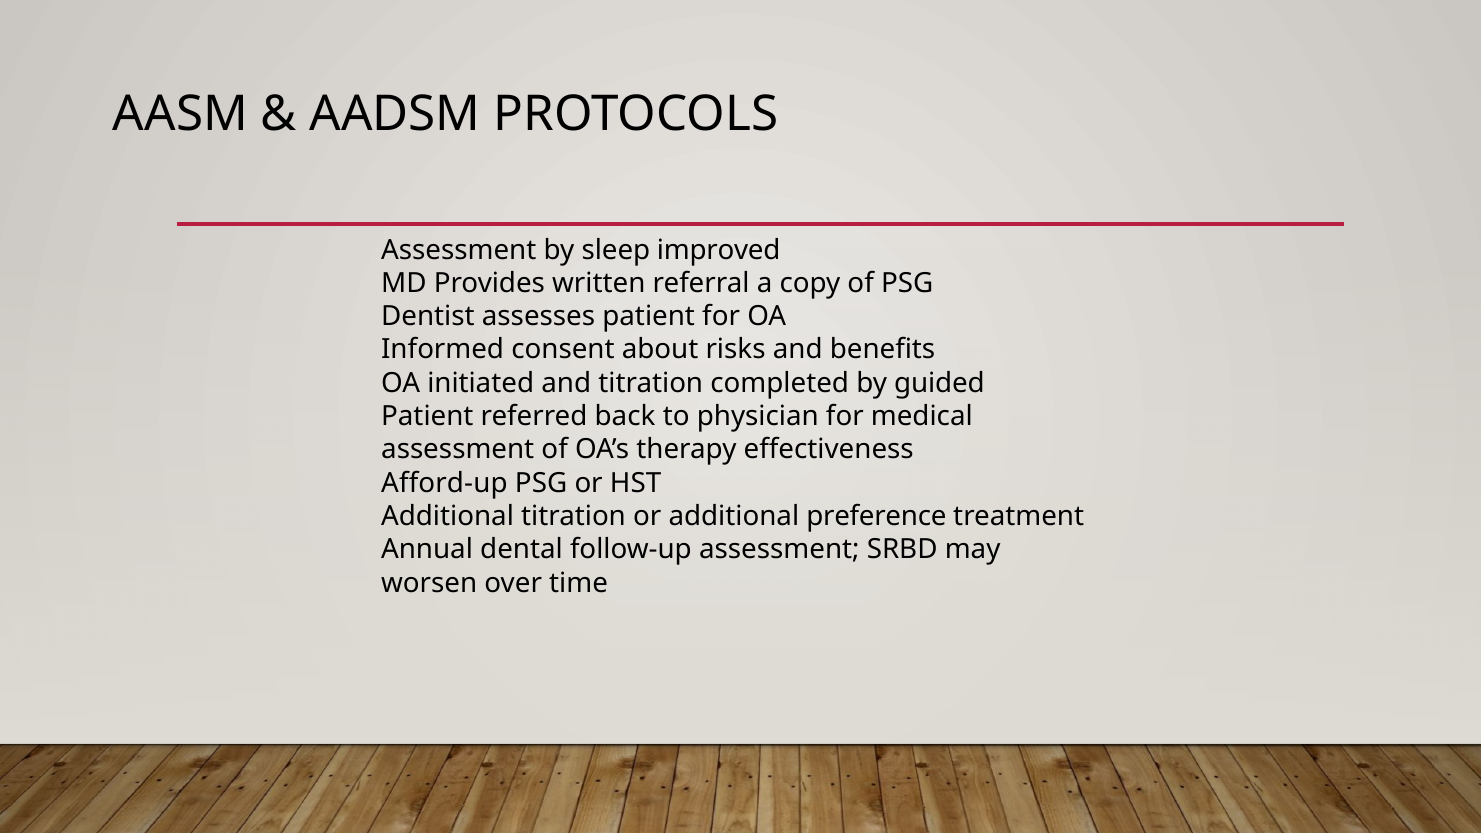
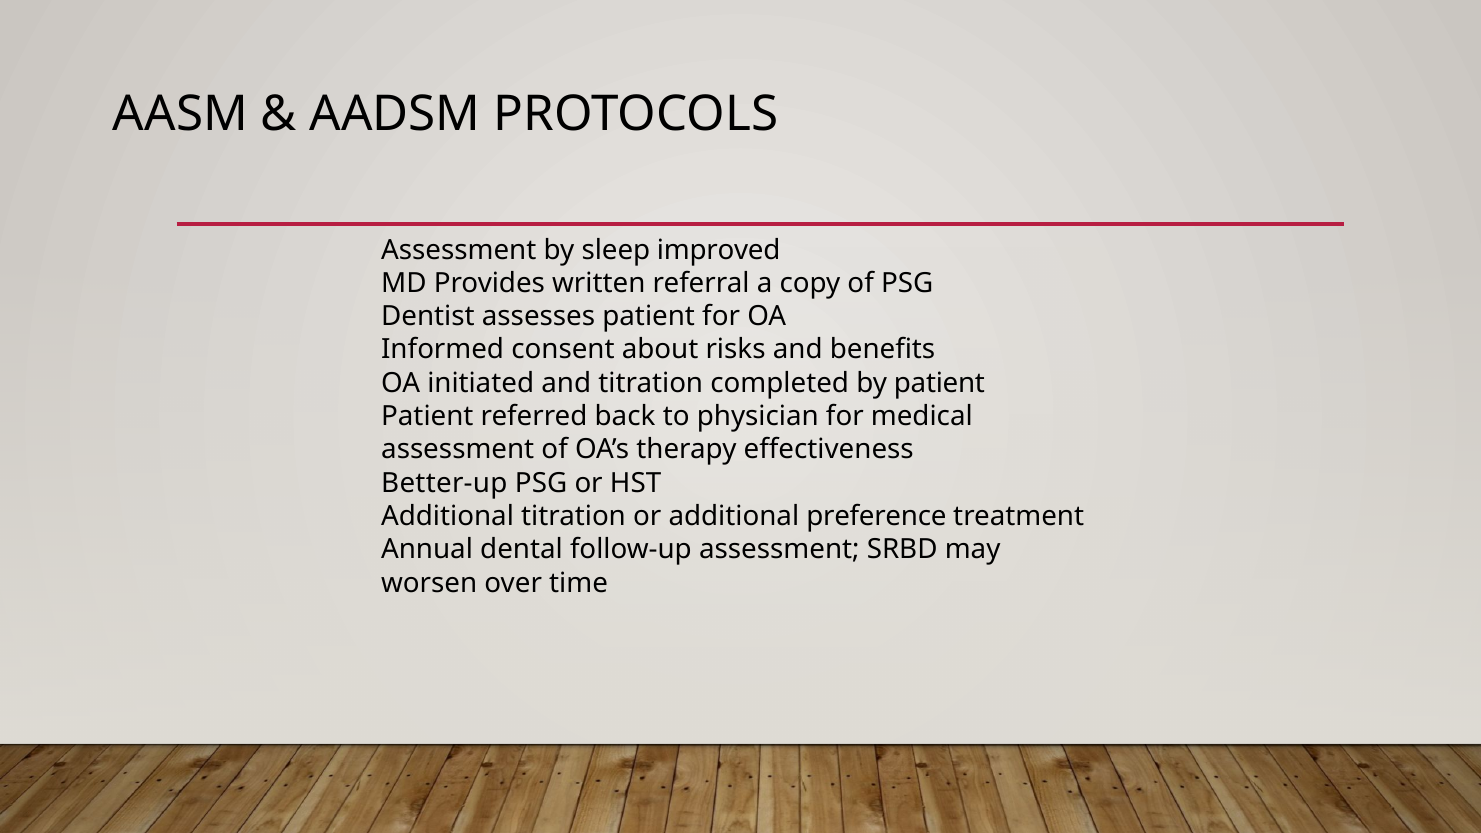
by guided: guided -> patient
Afford-up: Afford-up -> Better-up
